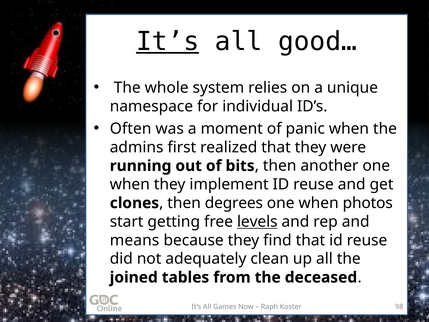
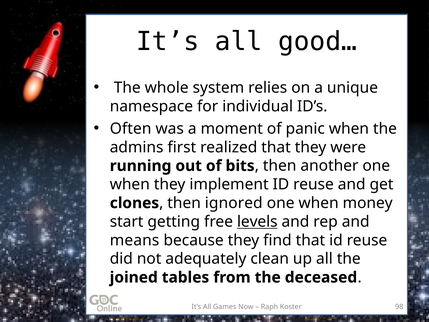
It’s at (168, 42) underline: present -> none
degrees: degrees -> ignored
photos: photos -> money
